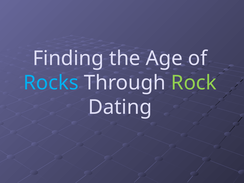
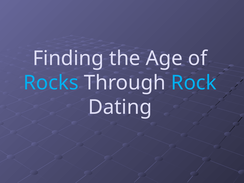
Rock colour: light green -> light blue
